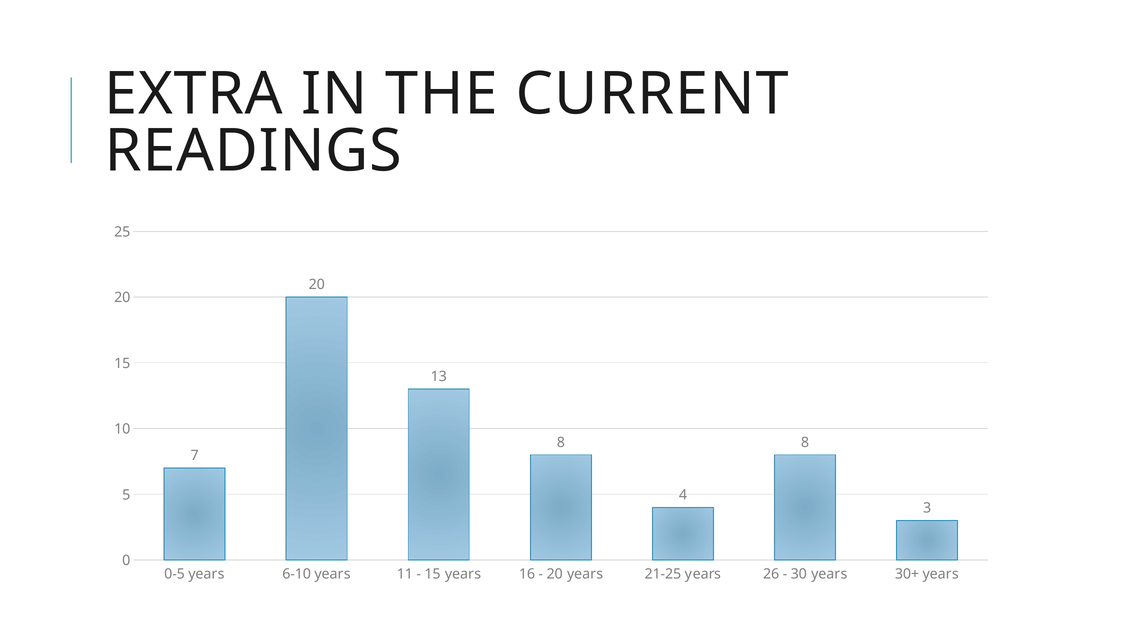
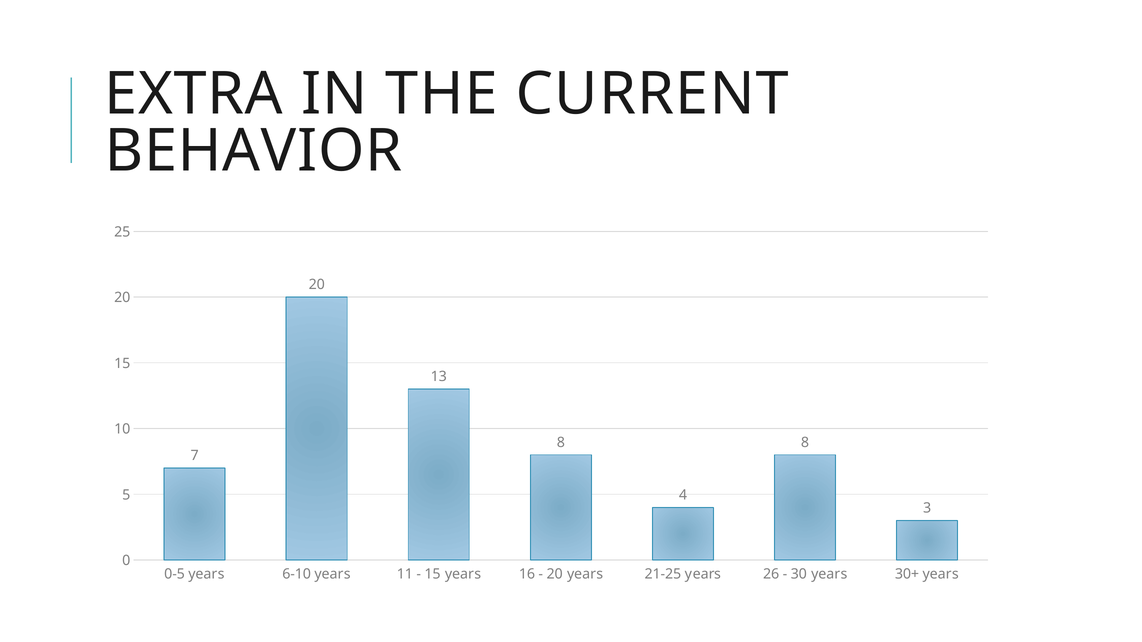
READINGS: READINGS -> BEHAVIOR
